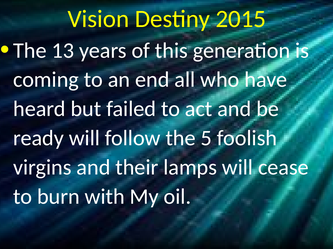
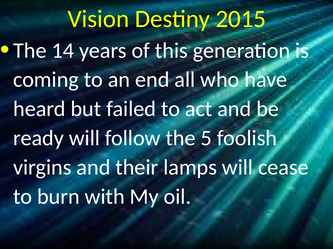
13: 13 -> 14
